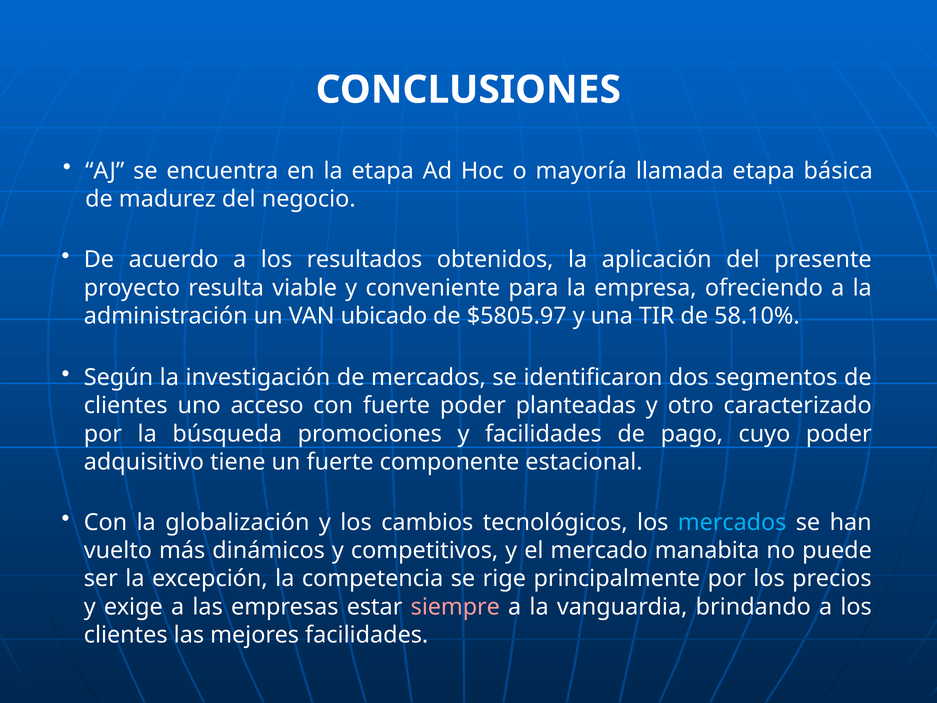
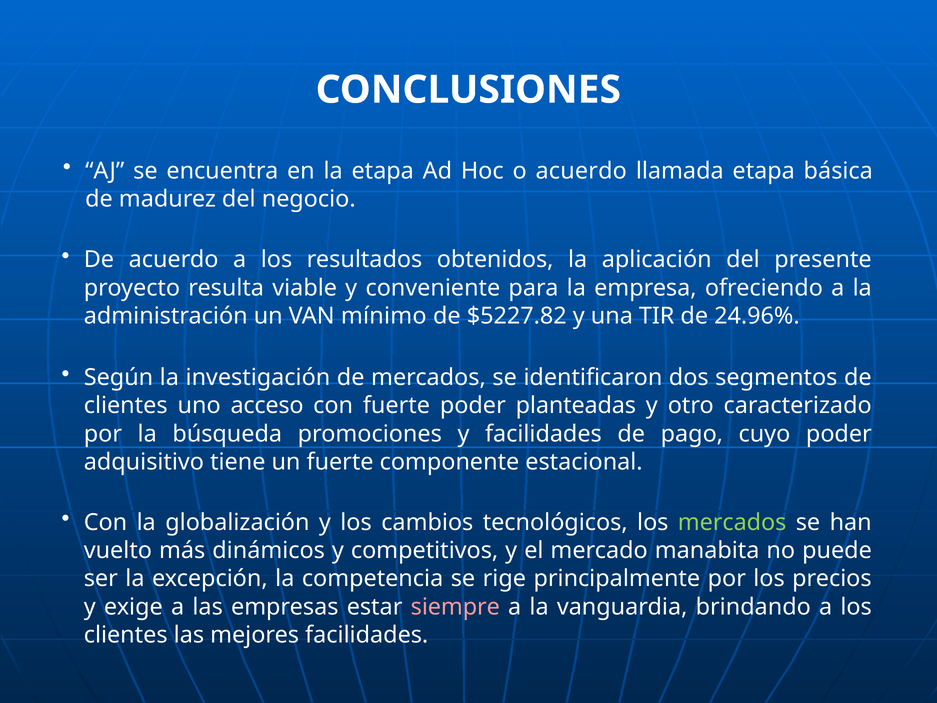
o mayoría: mayoría -> acuerdo
ubicado: ubicado -> mínimo
$5805.97: $5805.97 -> $5227.82
58.10%: 58.10% -> 24.96%
mercados at (732, 522) colour: light blue -> light green
